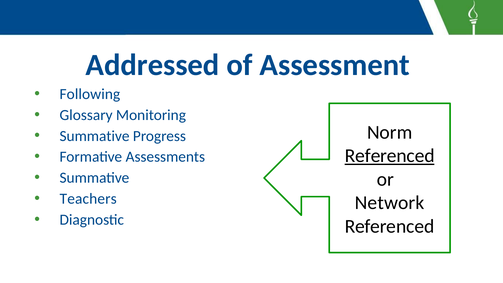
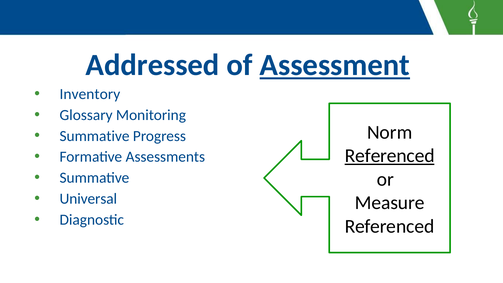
Assessment underline: none -> present
Following: Following -> Inventory
Teachers: Teachers -> Universal
Network: Network -> Measure
